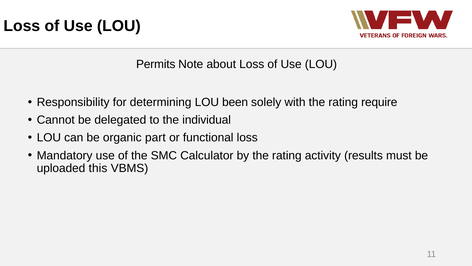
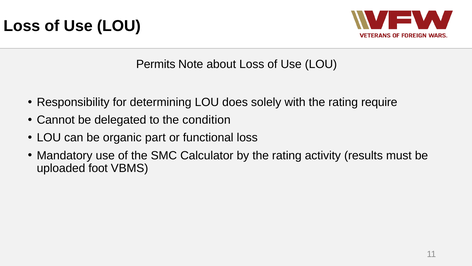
been: been -> does
individual: individual -> condition
this: this -> foot
